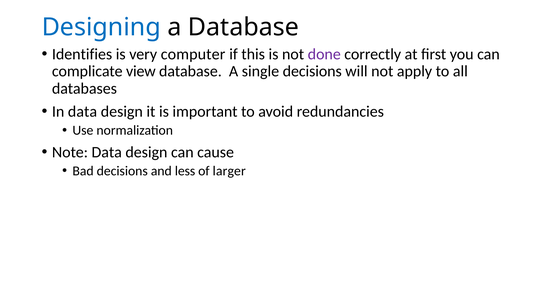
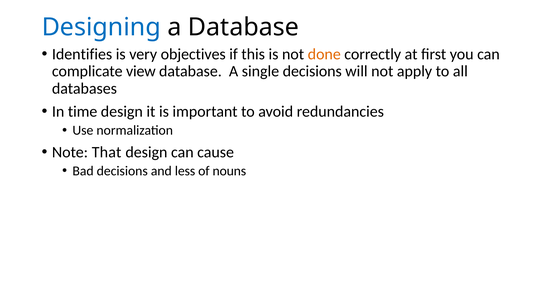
computer: computer -> objectives
done colour: purple -> orange
In data: data -> time
Note Data: Data -> That
larger: larger -> nouns
